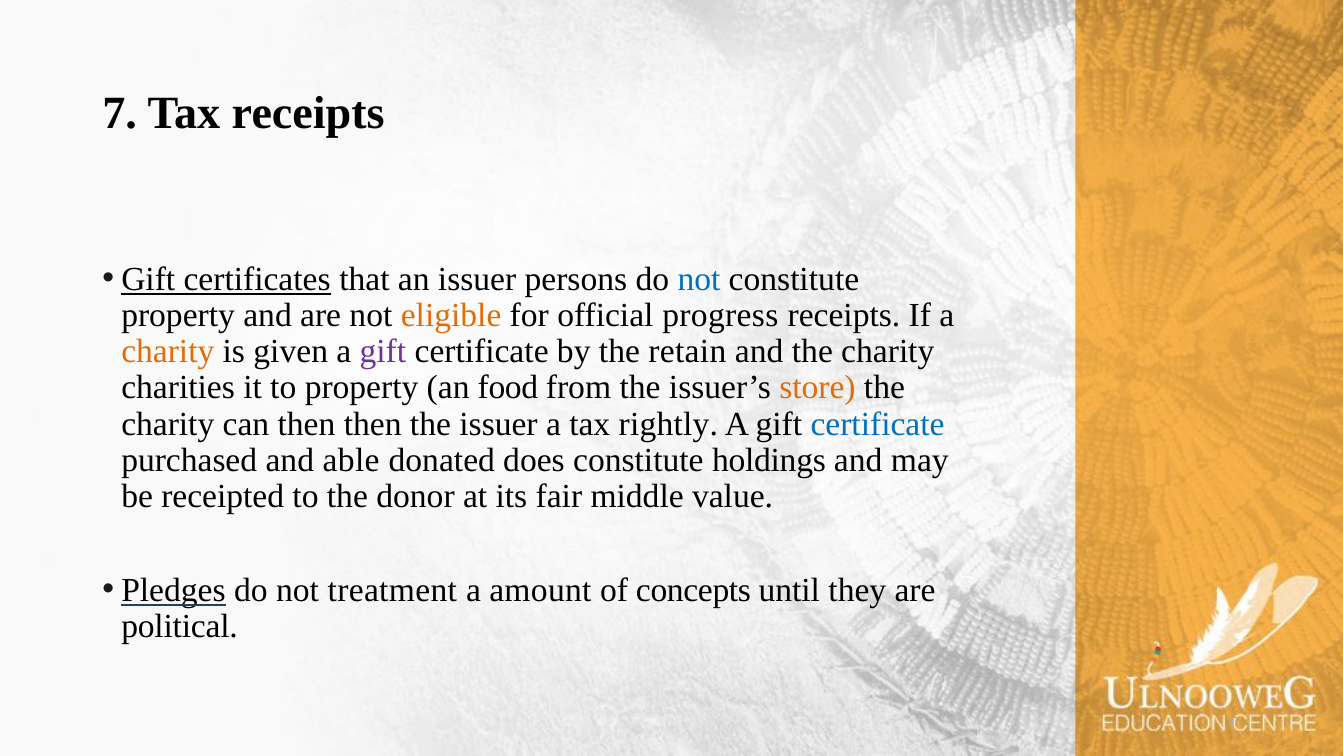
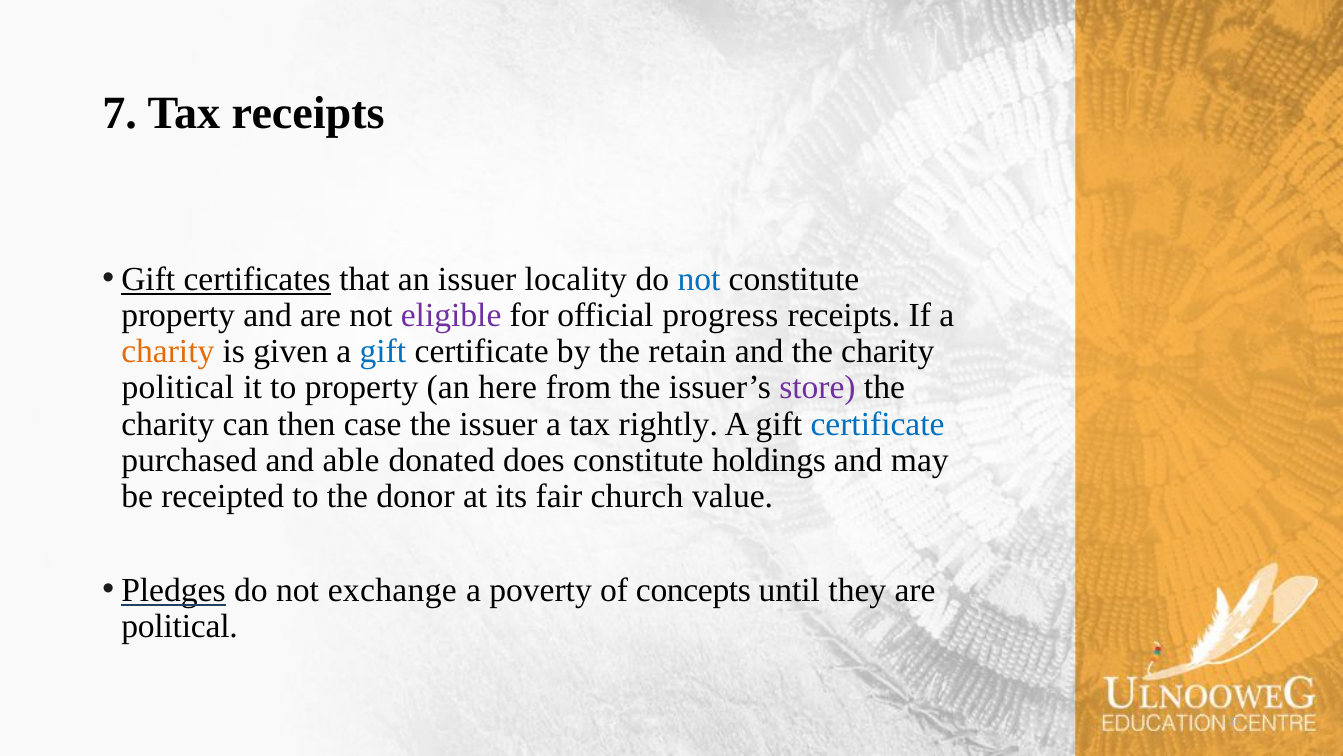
persons: persons -> locality
eligible colour: orange -> purple
gift at (383, 351) colour: purple -> blue
charities at (178, 388): charities -> political
food: food -> here
store colour: orange -> purple
then then: then -> case
middle: middle -> church
treatment: treatment -> exchange
amount: amount -> poverty
